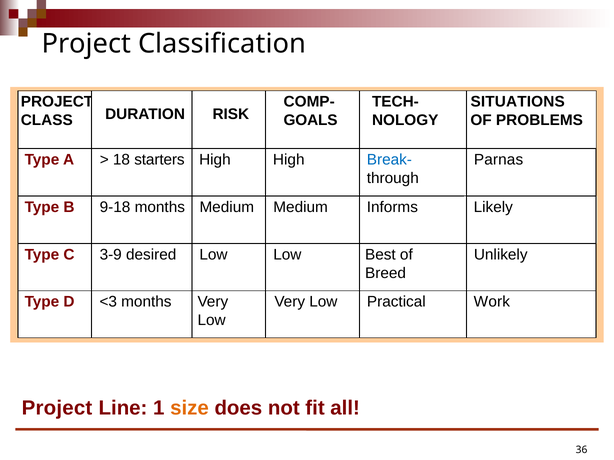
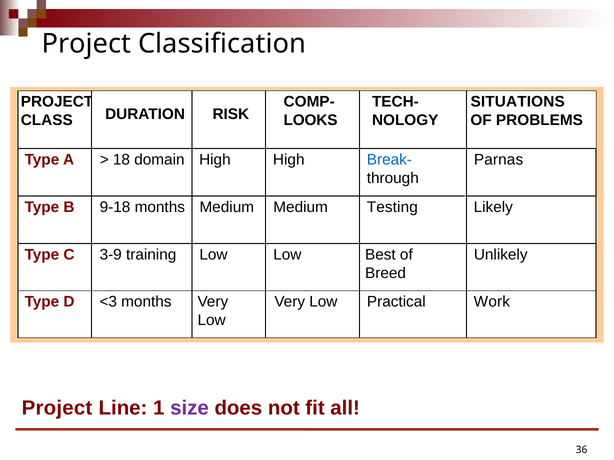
GOALS: GOALS -> LOOKS
starters: starters -> domain
Informs: Informs -> Testing
desired: desired -> training
size colour: orange -> purple
